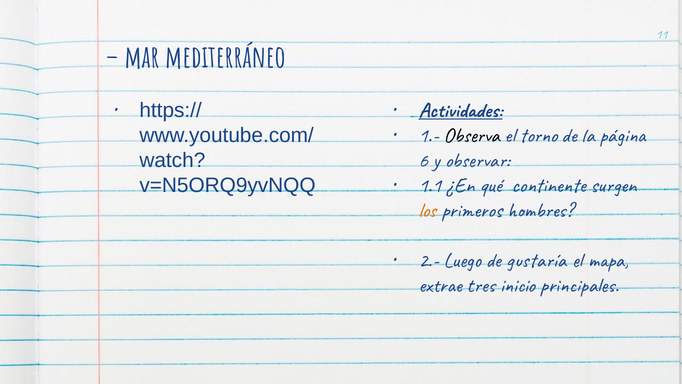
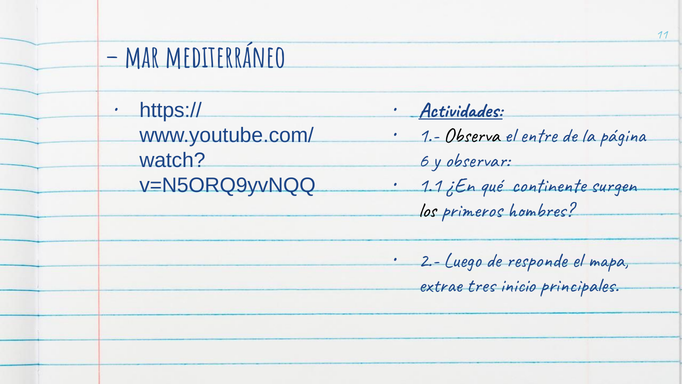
torno: torno -> entre
los colour: orange -> black
gustaría: gustaría -> responde
